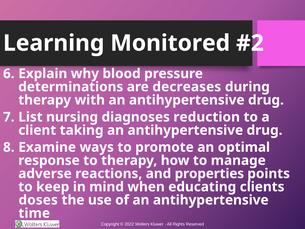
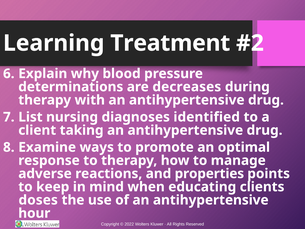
Monitored: Monitored -> Treatment
reduction: reduction -> identified
time: time -> hour
